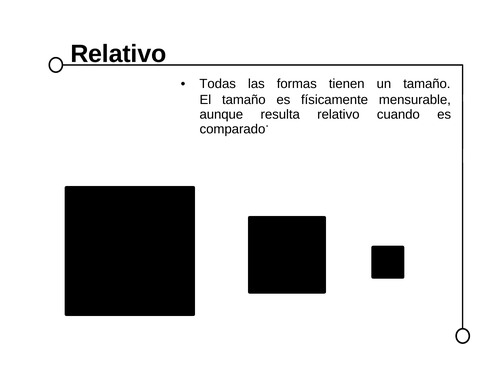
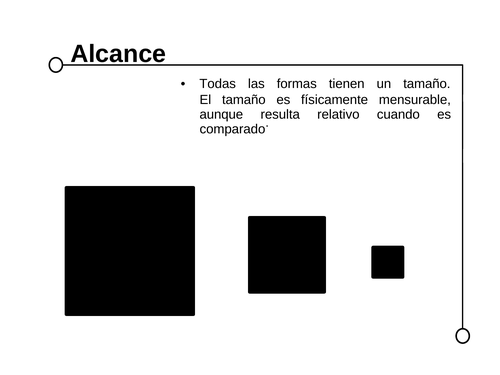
Relativo at (118, 54): Relativo -> Alcance
